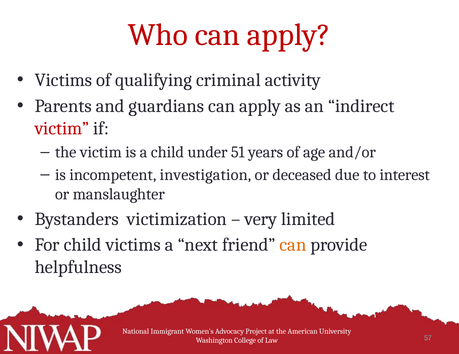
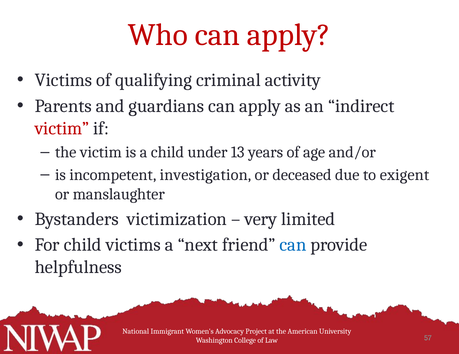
51: 51 -> 13
interest: interest -> exigent
can at (293, 245) colour: orange -> blue
